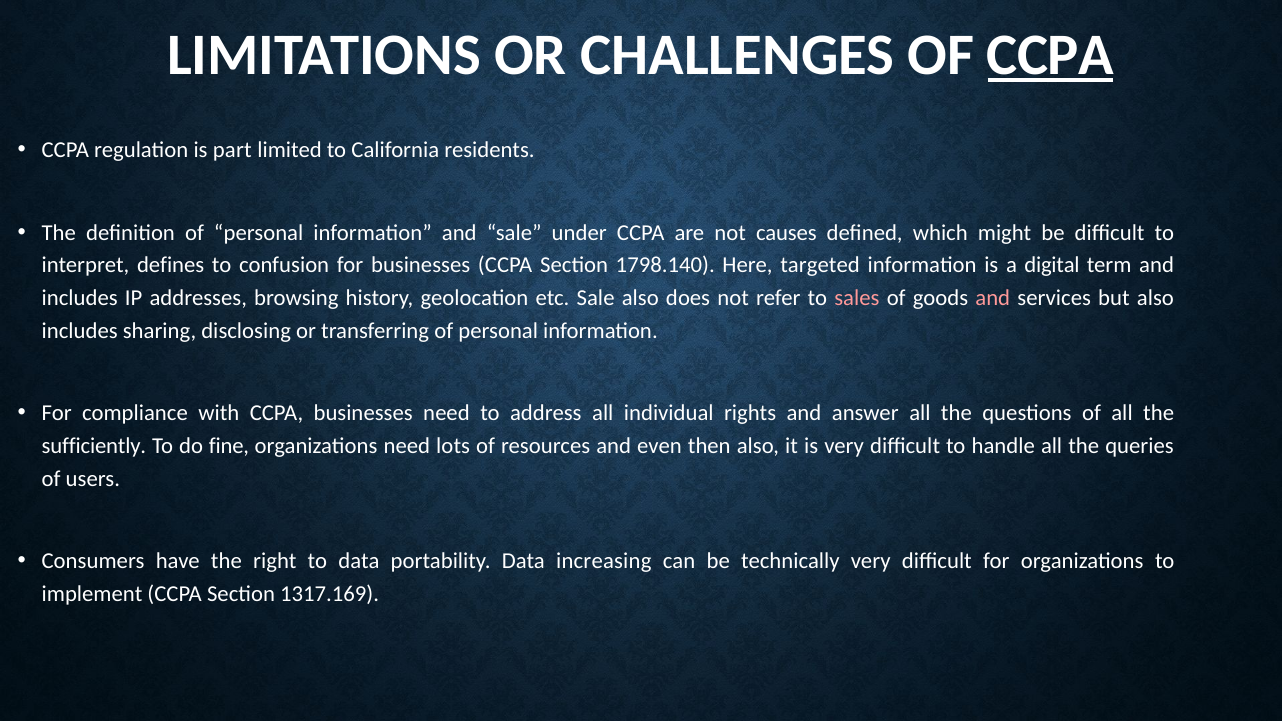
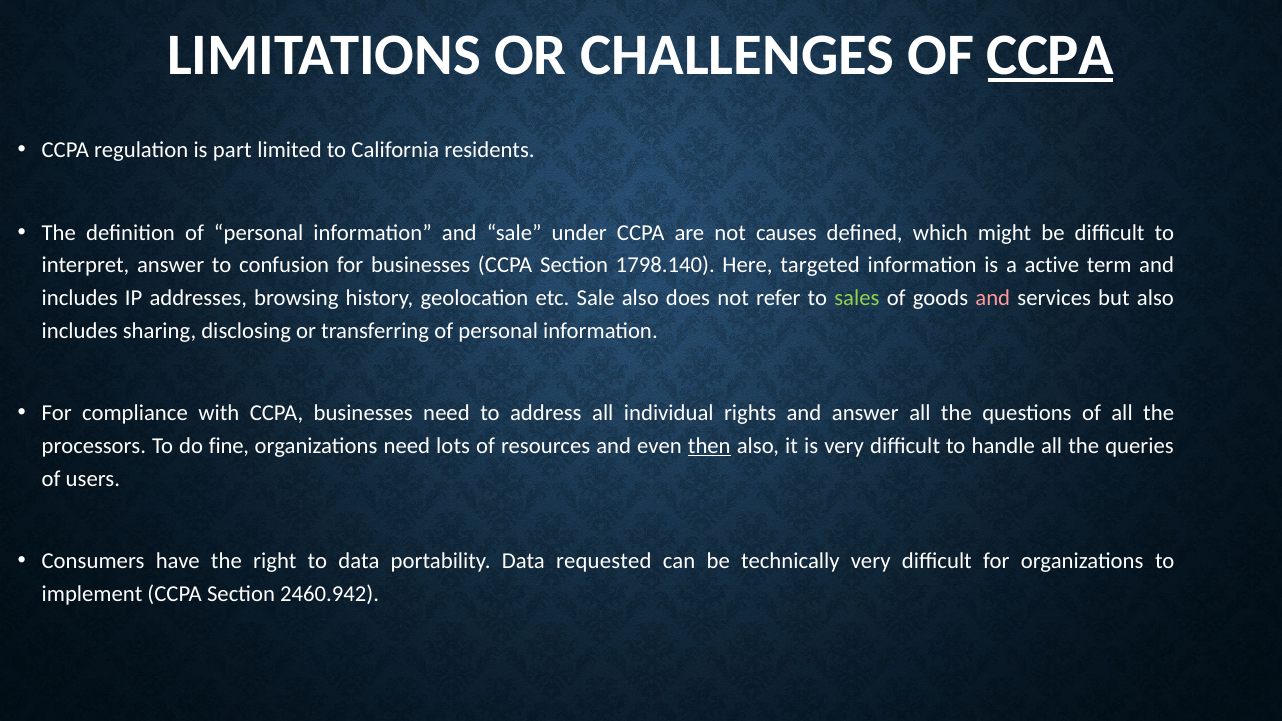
interpret defines: defines -> answer
digital: digital -> active
sales colour: pink -> light green
sufficiently: sufficiently -> processors
then underline: none -> present
increasing: increasing -> requested
1317.169: 1317.169 -> 2460.942
